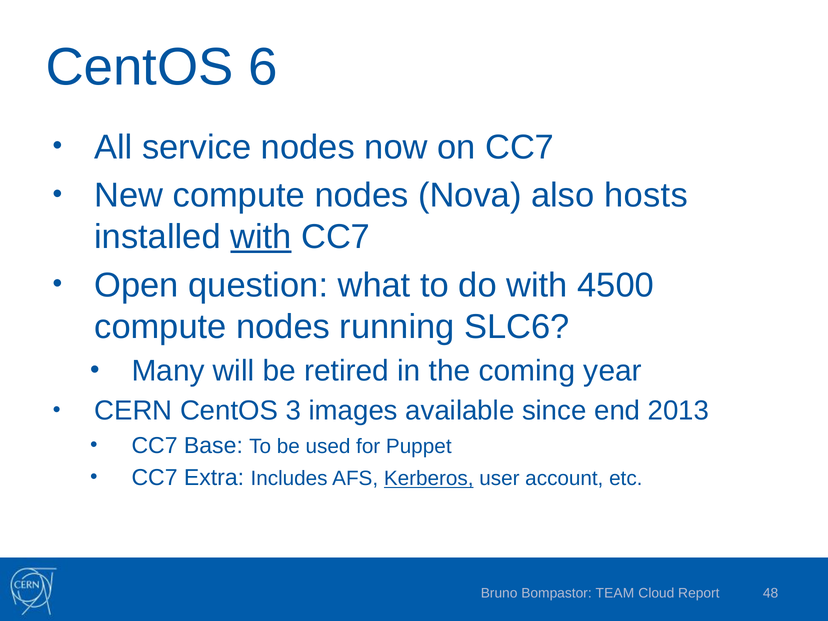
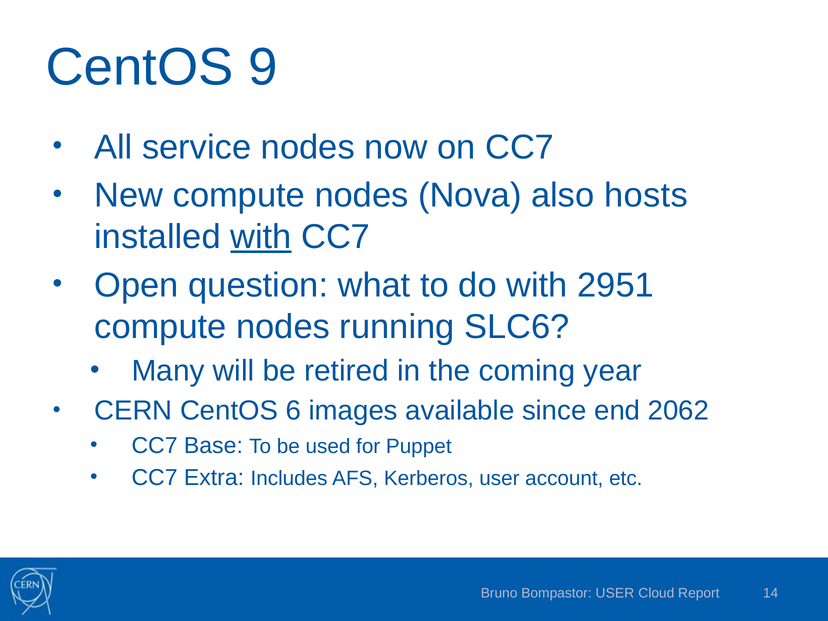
6: 6 -> 9
4500: 4500 -> 2951
3: 3 -> 6
2013: 2013 -> 2062
Kerberos underline: present -> none
Bompastor TEAM: TEAM -> USER
48: 48 -> 14
